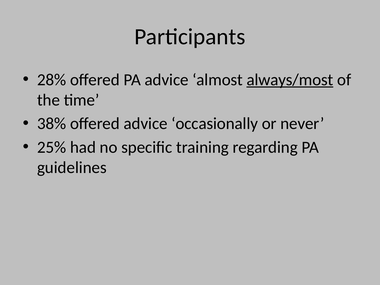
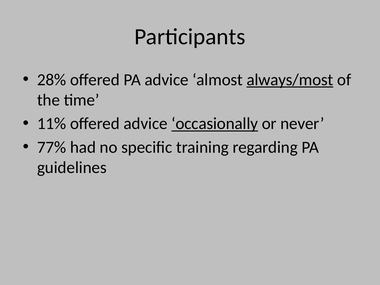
38%: 38% -> 11%
occasionally underline: none -> present
25%: 25% -> 77%
